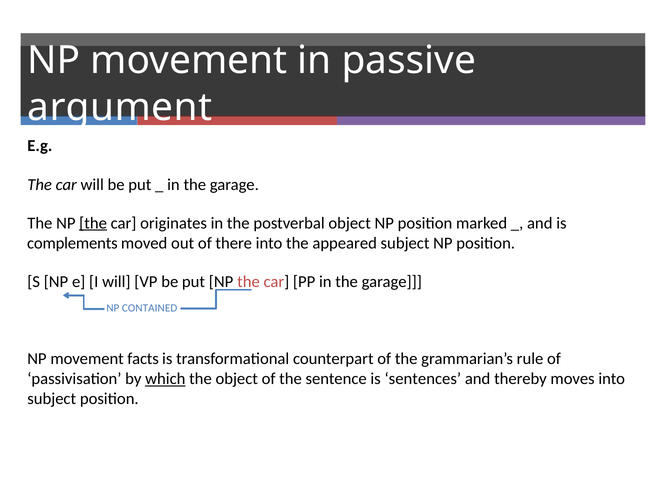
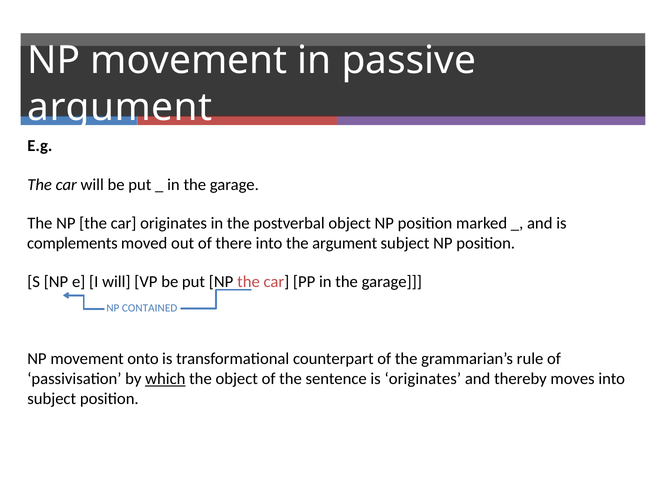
the at (93, 223) underline: present -> none
the appeared: appeared -> argument
facts: facts -> onto
is sentences: sentences -> originates
